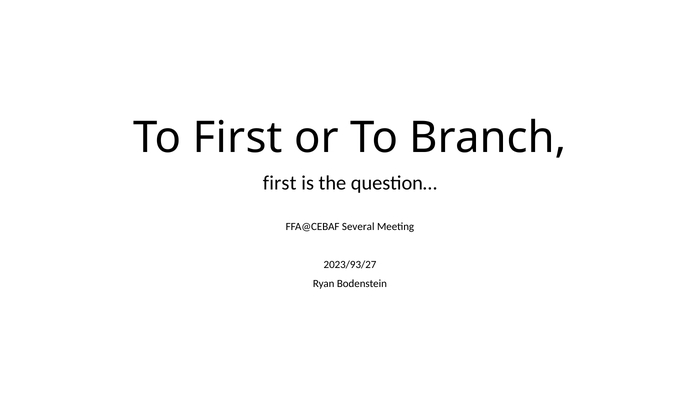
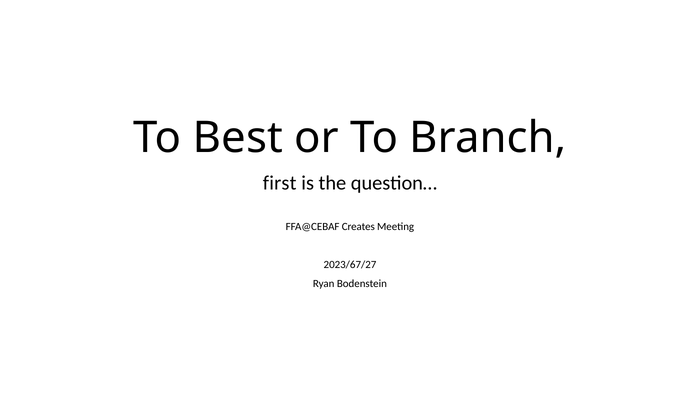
To First: First -> Best
Several: Several -> Creates
2023/93/27: 2023/93/27 -> 2023/67/27
